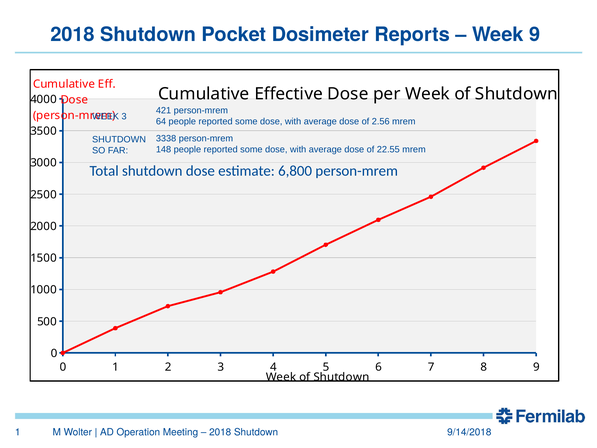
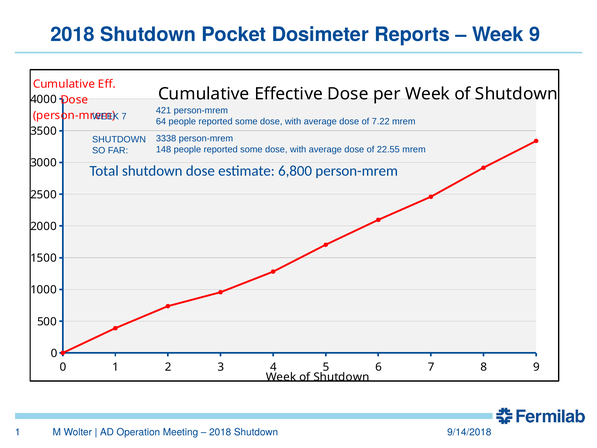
3 at (124, 116): 3 -> 7
2.56: 2.56 -> 7.22
